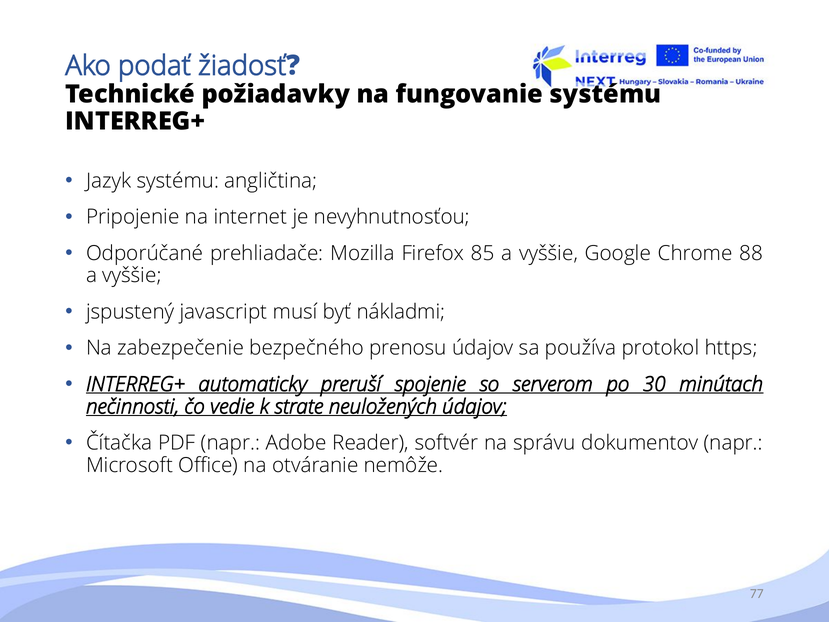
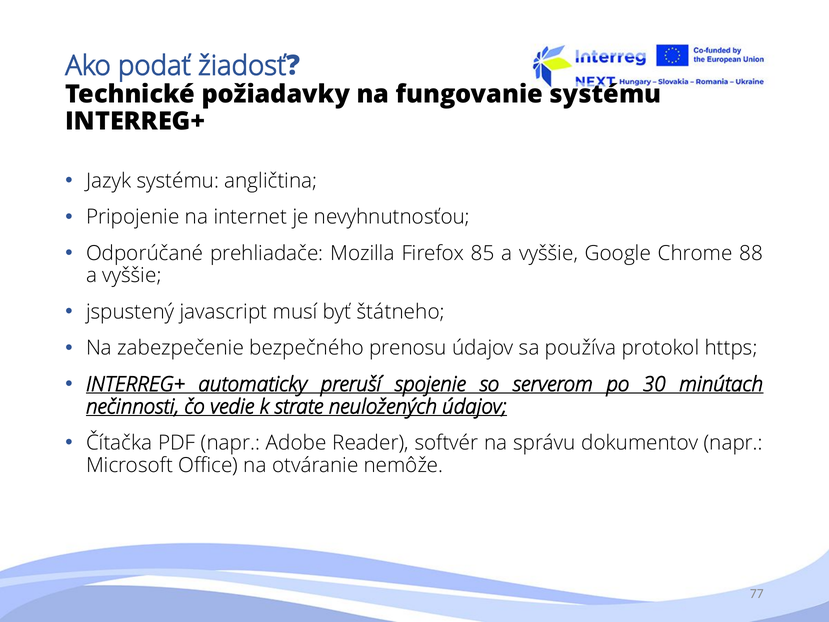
nákladmi: nákladmi -> štátneho
